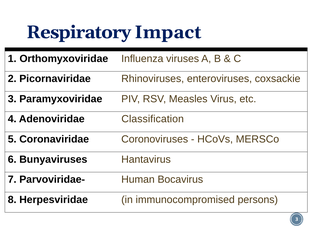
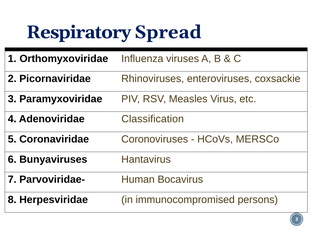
Impact: Impact -> Spread
